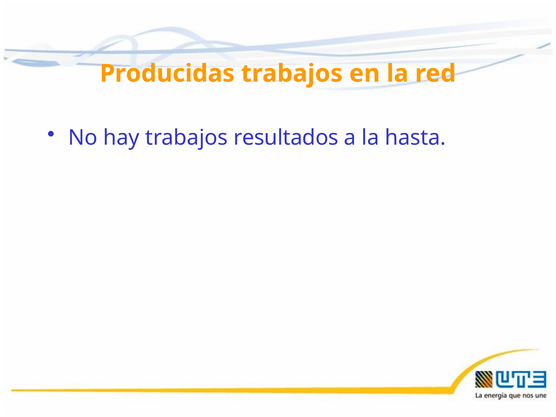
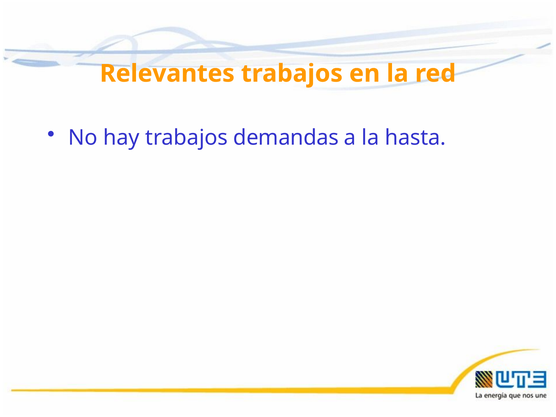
Producidas: Producidas -> Relevantes
resultados: resultados -> demandas
